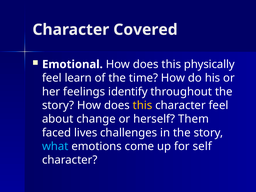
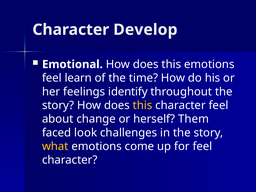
Covered: Covered -> Develop
this physically: physically -> emotions
lives: lives -> look
what colour: light blue -> yellow
for self: self -> feel
